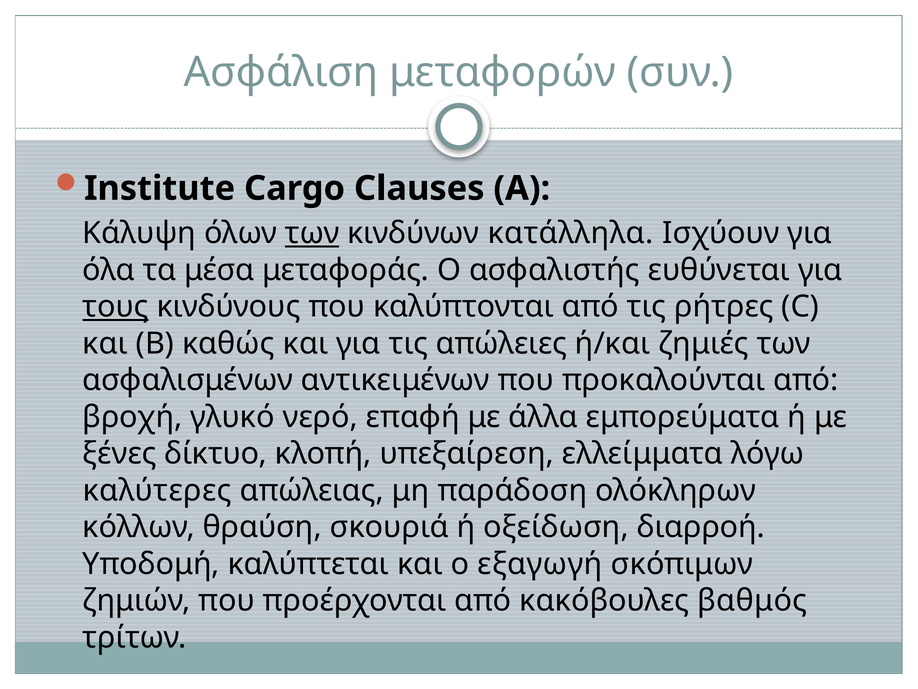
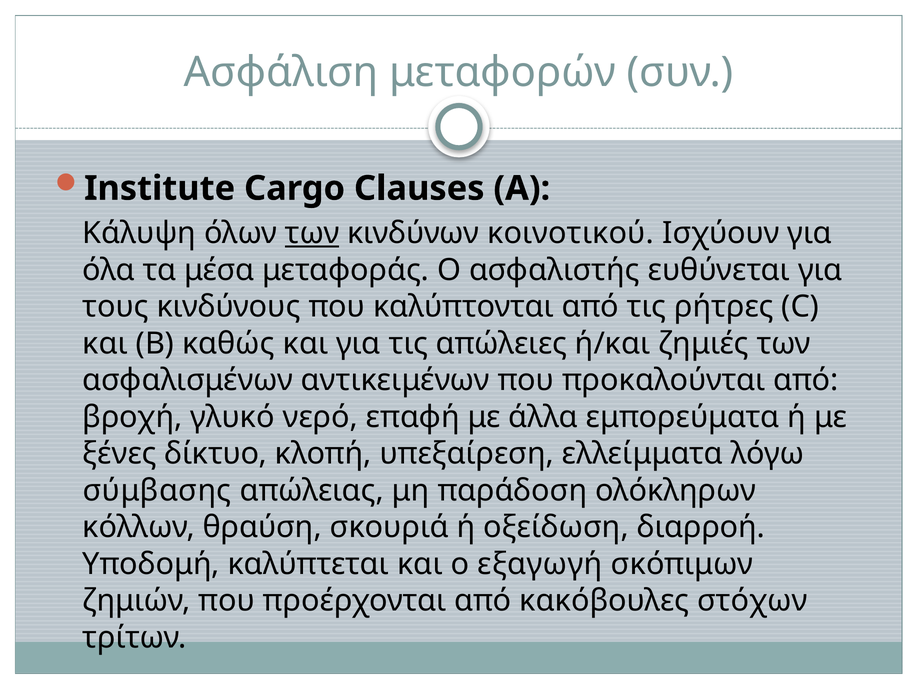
κατάλληλα: κατάλληλα -> κοινοτικού
τους underline: present -> none
καλύτερες: καλύτερες -> σύμβασης
βαθμός: βαθμός -> στόχων
